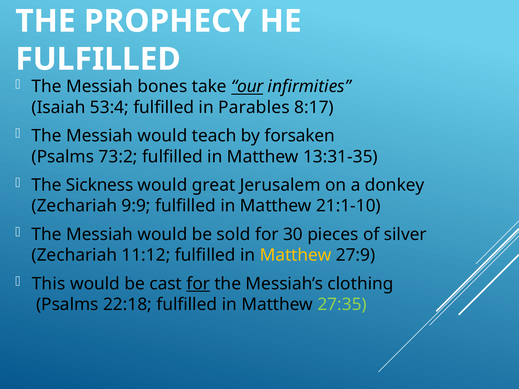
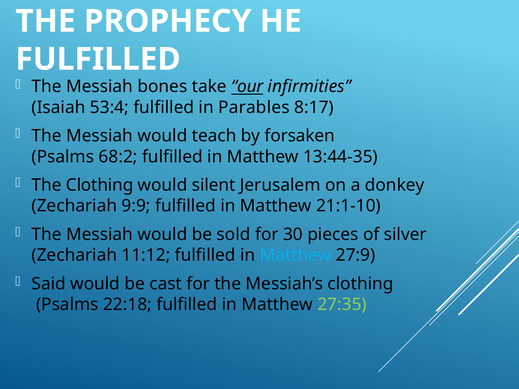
73:2: 73:2 -> 68:2
13:31-35: 13:31-35 -> 13:44-35
The Sickness: Sickness -> Clothing
great: great -> silent
Matthew at (296, 255) colour: yellow -> light blue
This: This -> Said
for at (198, 284) underline: present -> none
